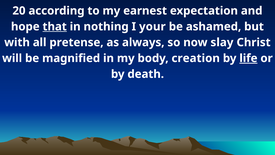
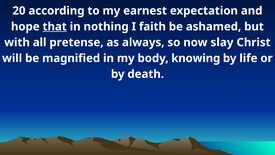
your: your -> faith
creation: creation -> knowing
life underline: present -> none
